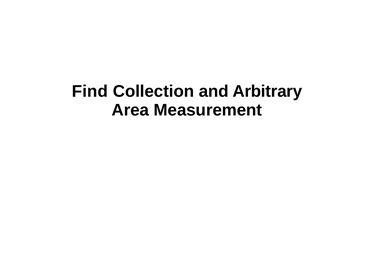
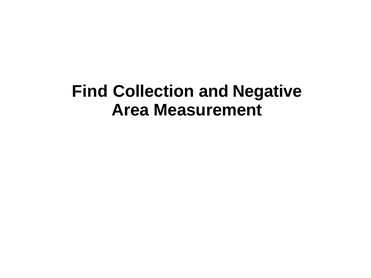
Arbitrary: Arbitrary -> Negative
